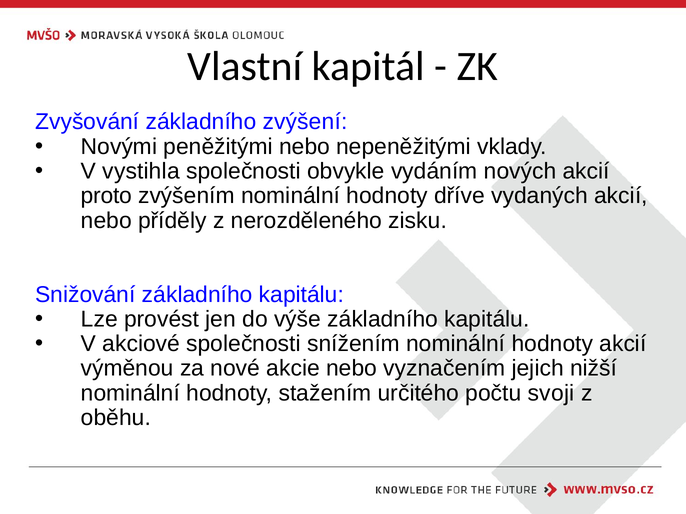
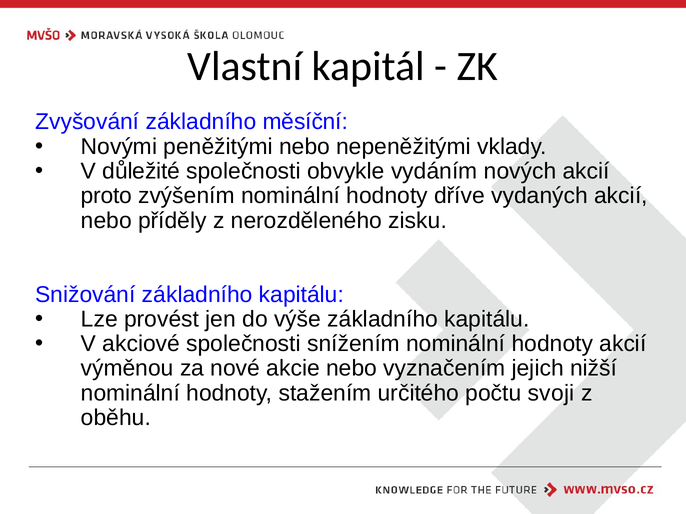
zvýšení: zvýšení -> měsíční
vystihla: vystihla -> důležité
